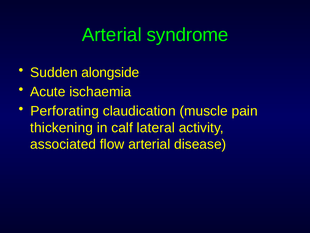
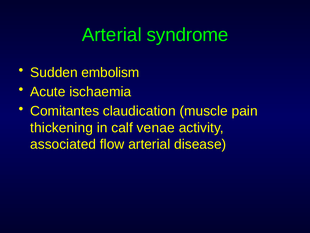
alongside: alongside -> embolism
Perforating: Perforating -> Comitantes
lateral: lateral -> venae
